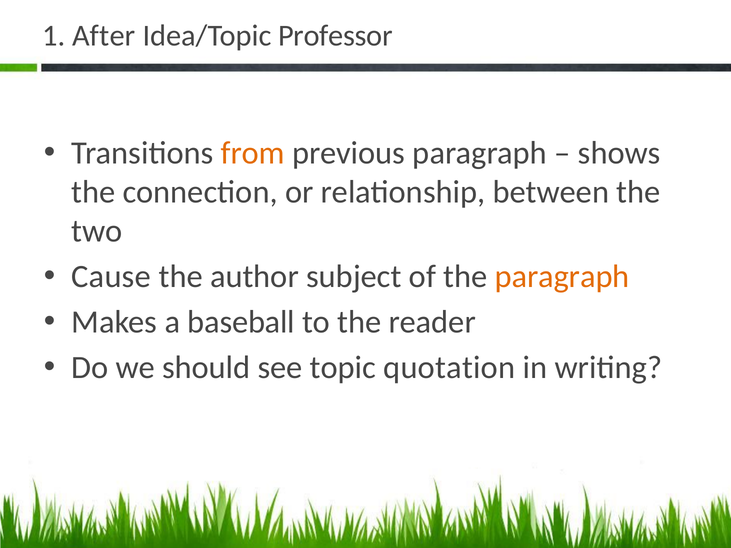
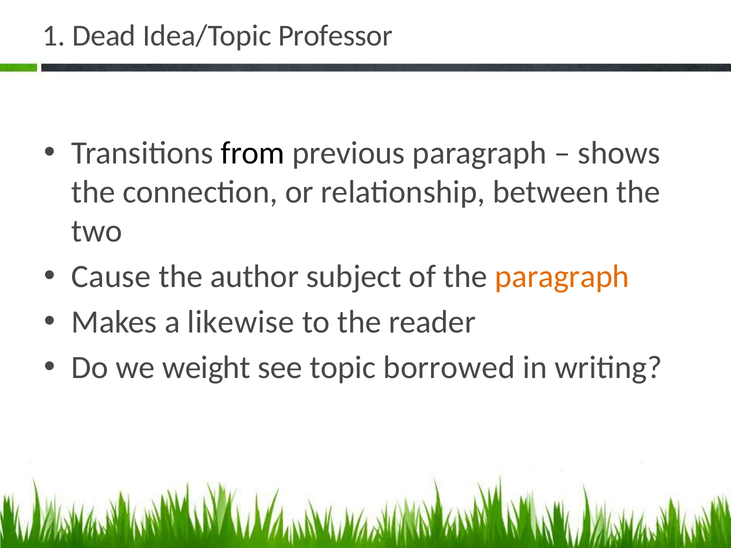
After: After -> Dead
from colour: orange -> black
baseball: baseball -> likewise
should: should -> weight
quotation: quotation -> borrowed
